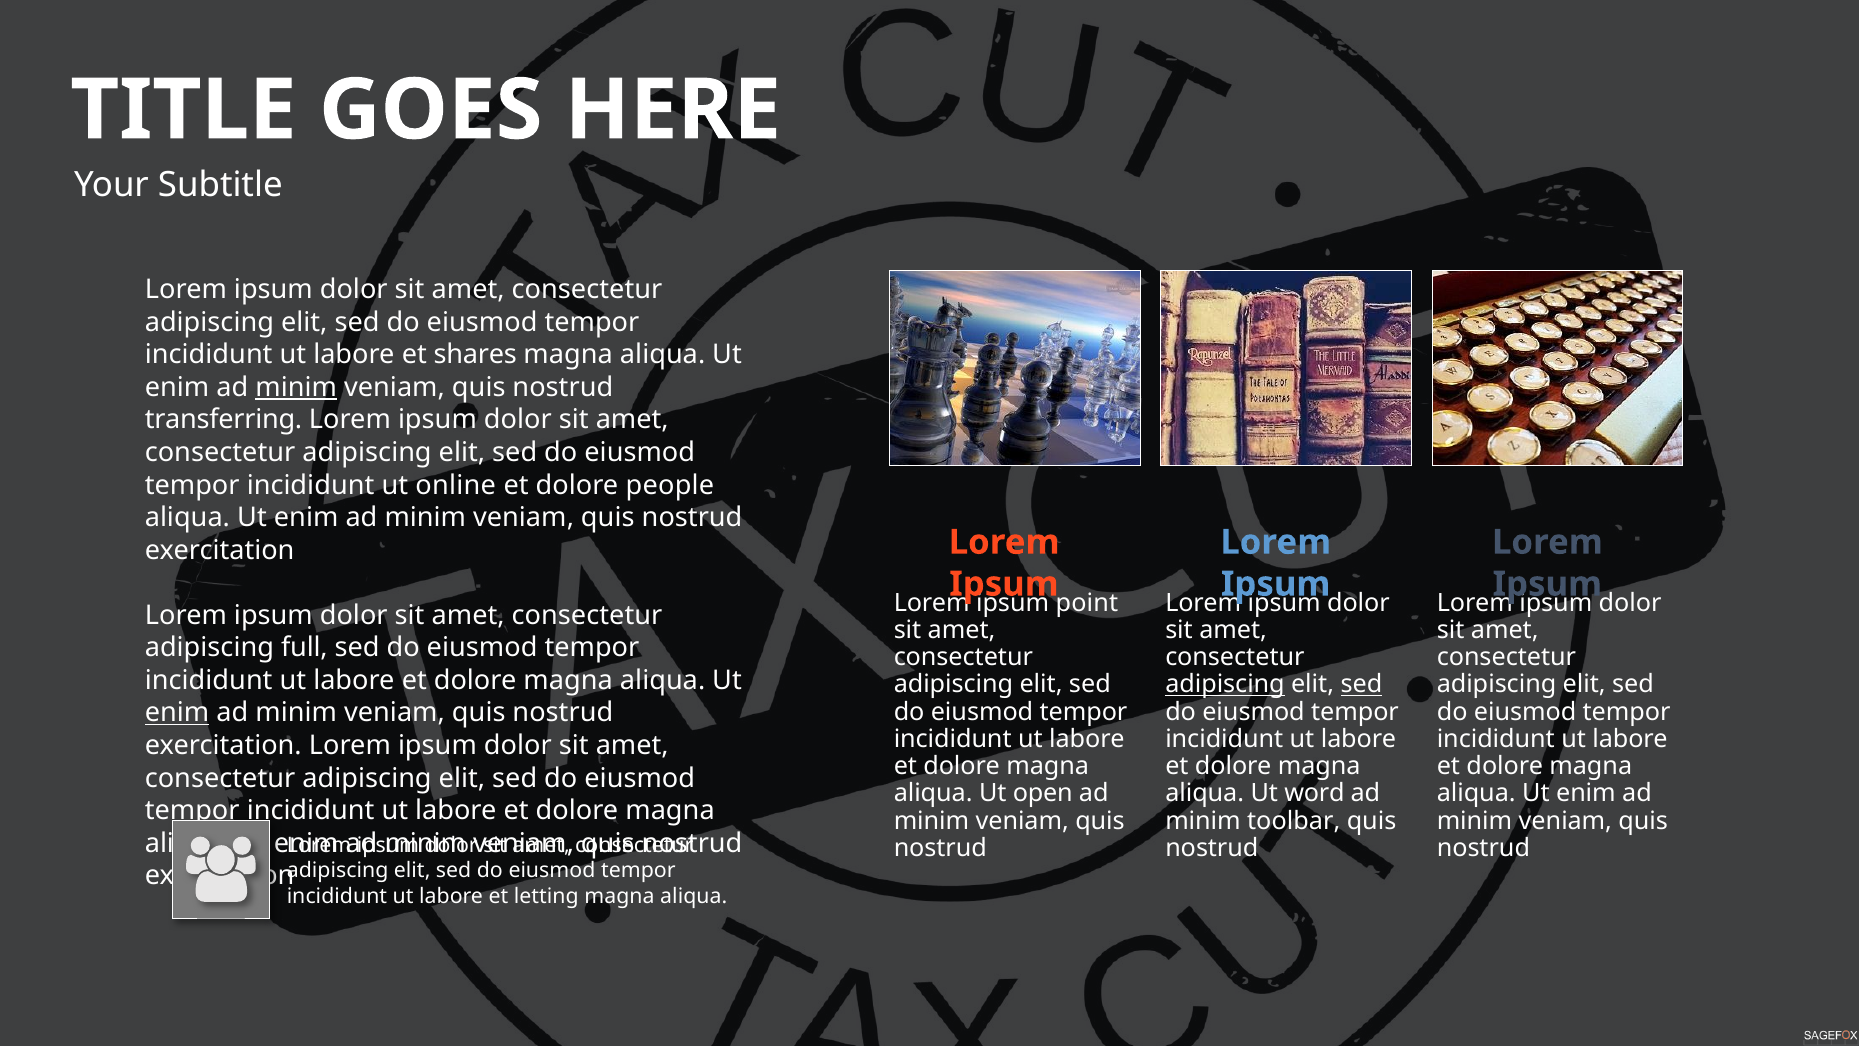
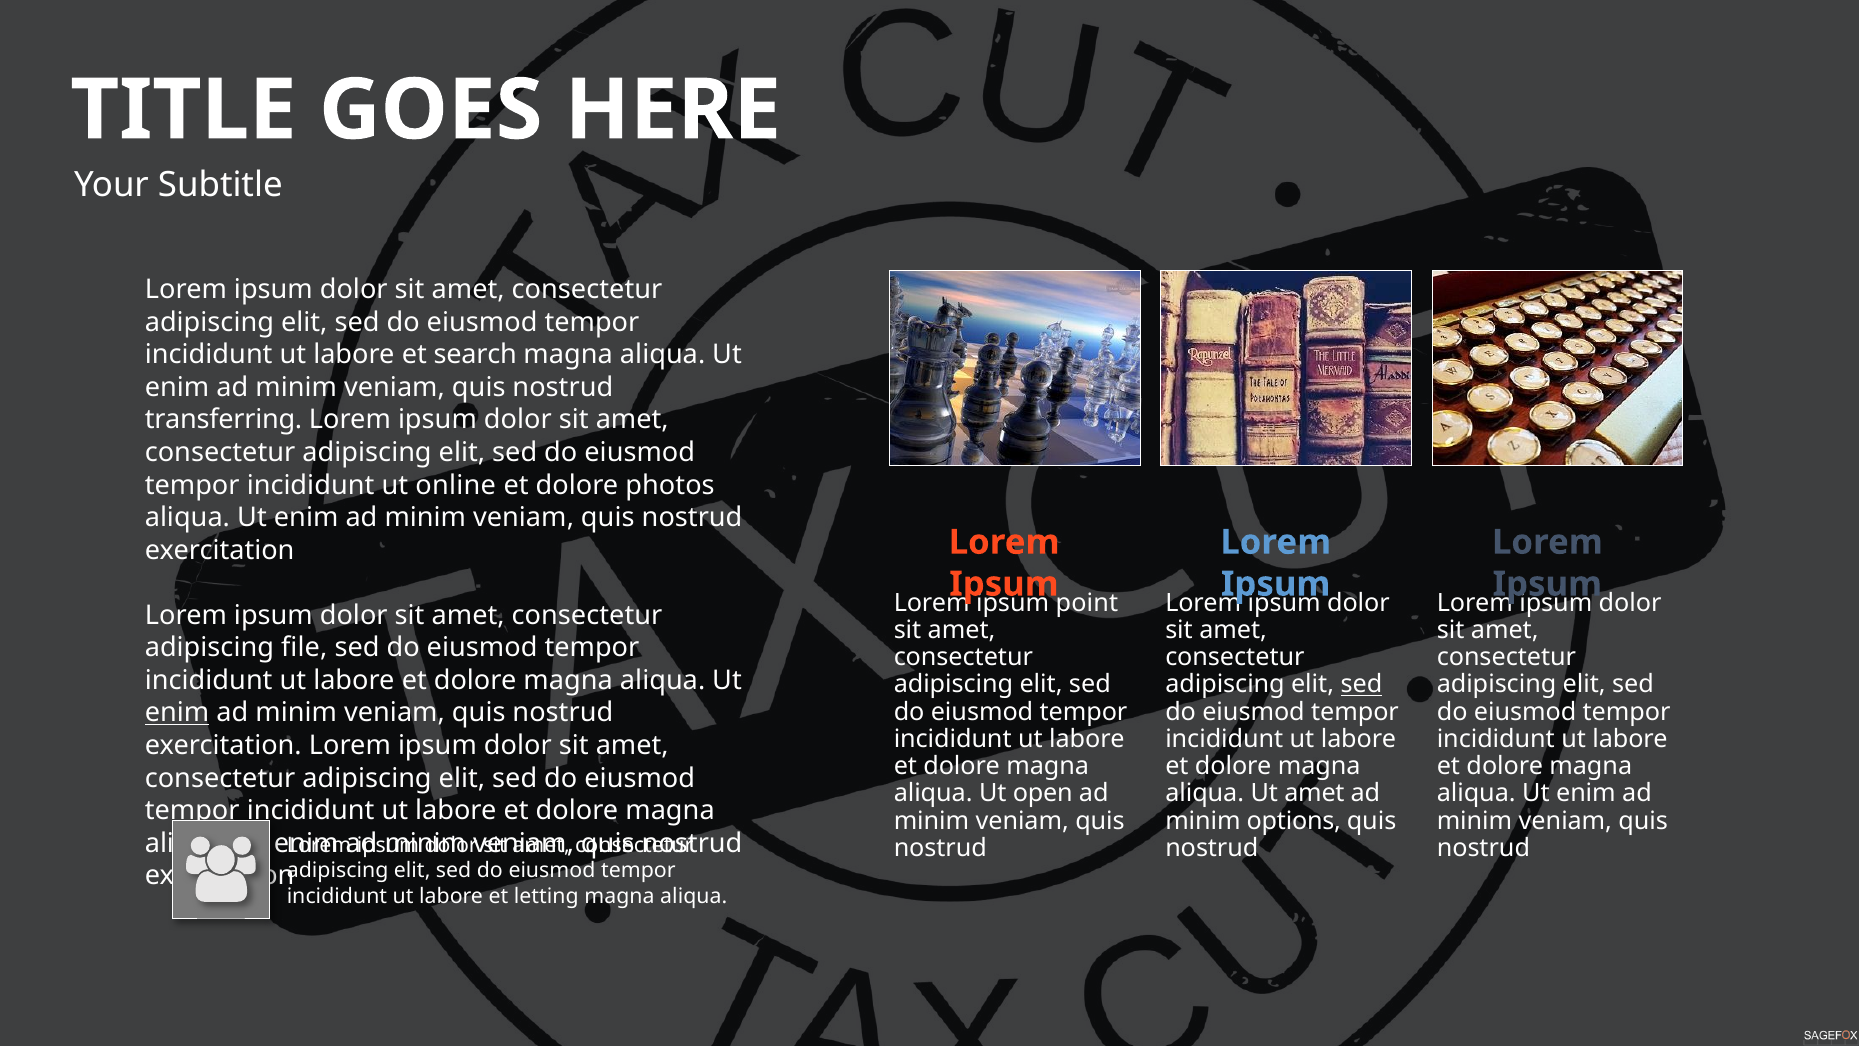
shares: shares -> search
minim at (296, 387) underline: present -> none
people: people -> photos
full: full -> file
adipiscing at (1225, 684) underline: present -> none
Ut word: word -> amet
toolbar: toolbar -> options
